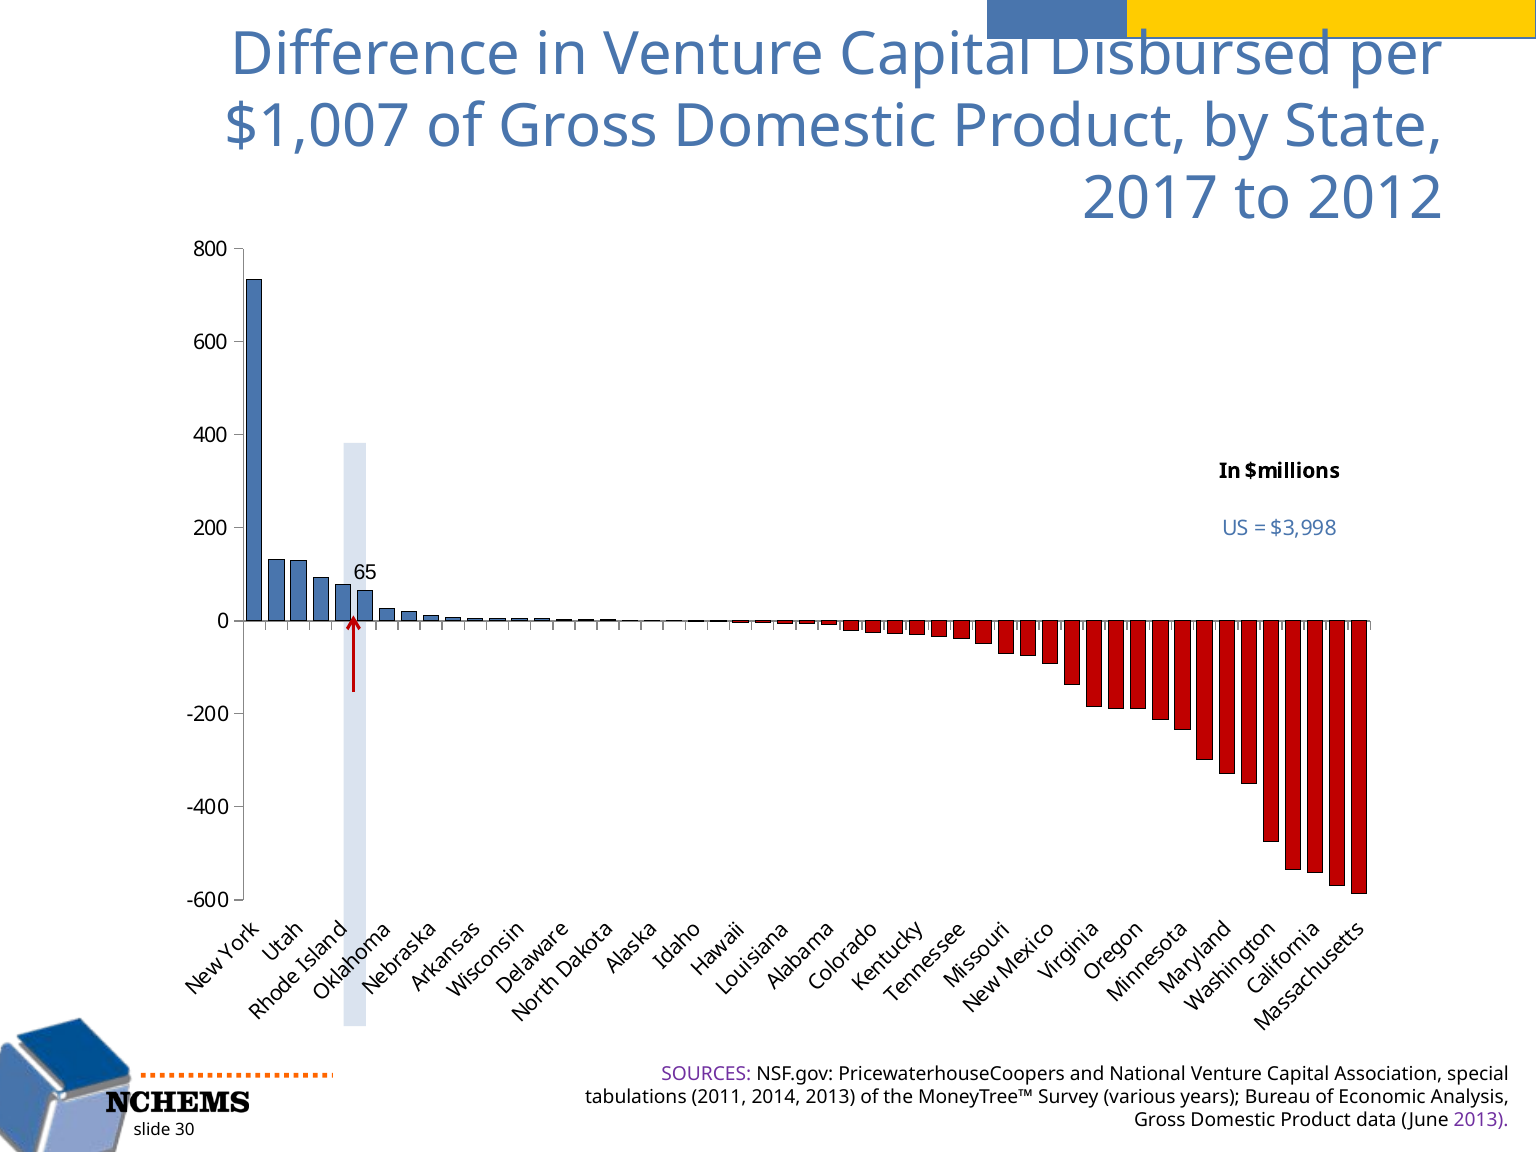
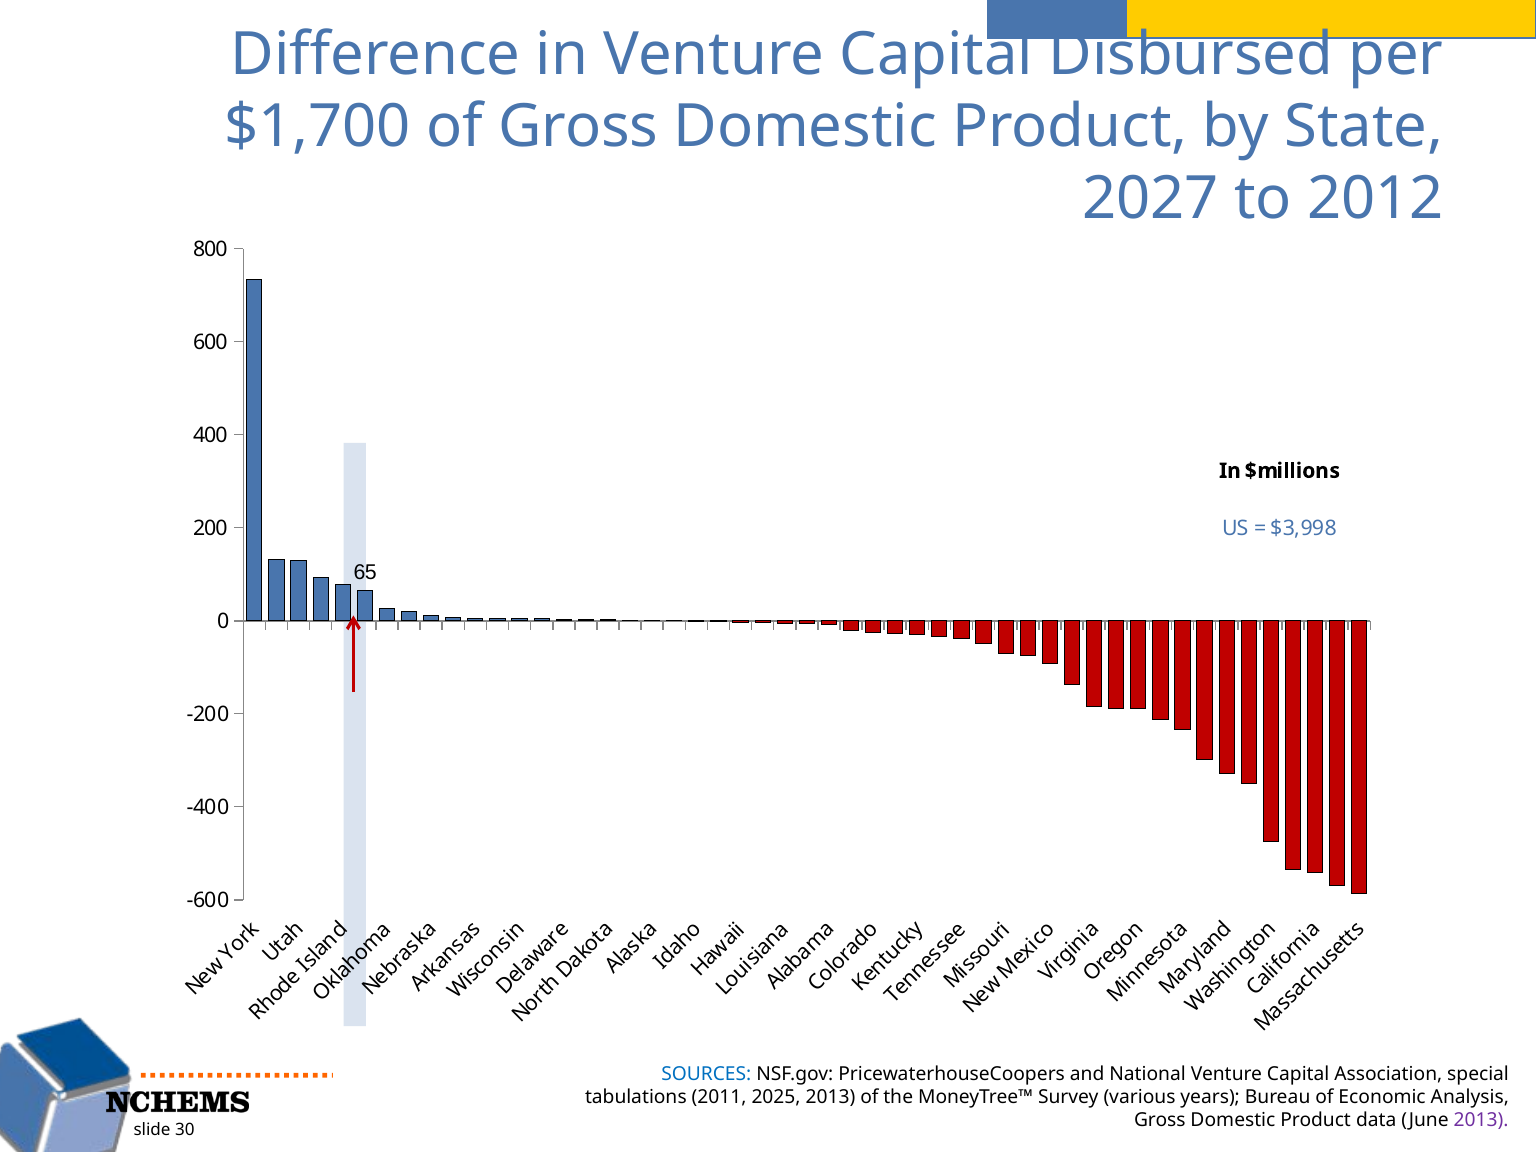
$1,007: $1,007 -> $1,700
2017: 2017 -> 2027
SOURCES colour: purple -> blue
2014: 2014 -> 2025
